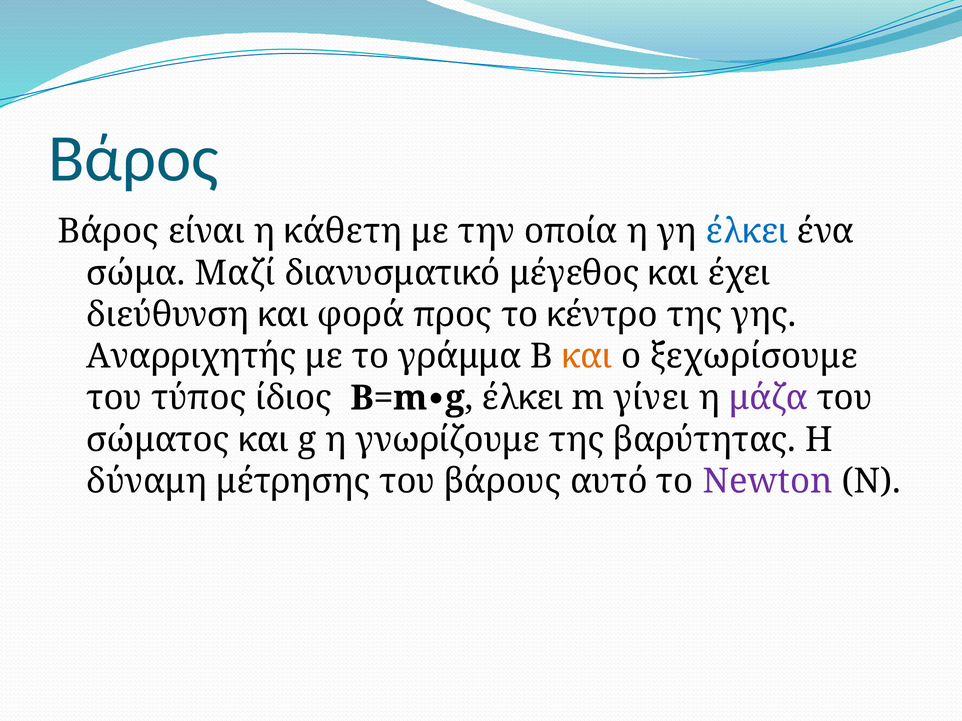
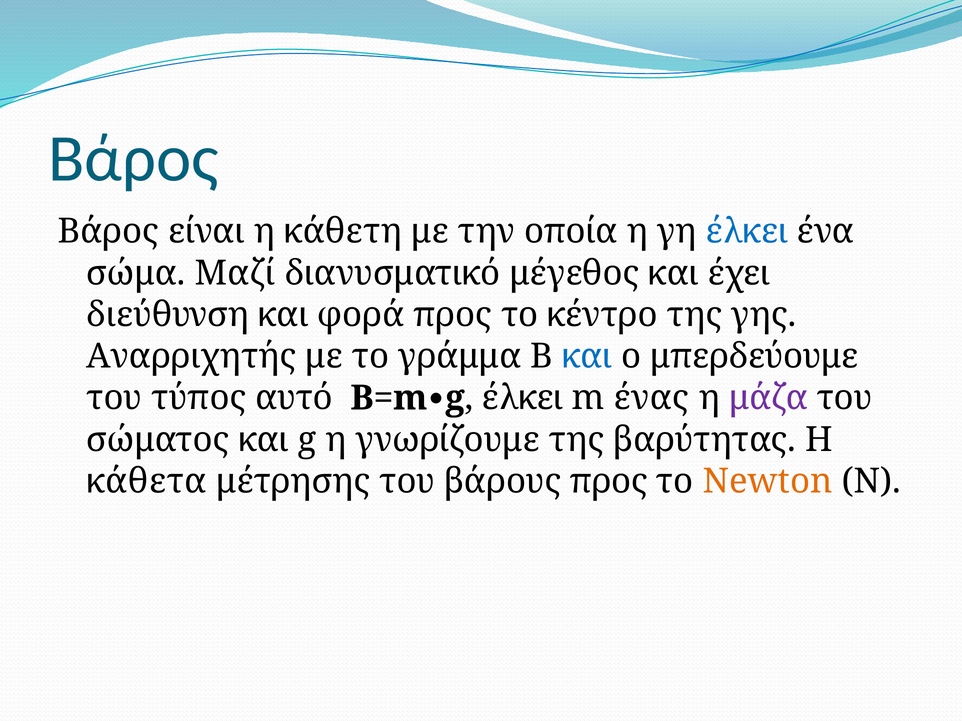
και at (587, 357) colour: orange -> blue
ξεχωρίσουμε: ξεχωρίσουμε -> μπερδεύουμε
ίδιος: ίδιος -> αυτό
γίνει: γίνει -> ένας
δύναμη: δύναμη -> κάθετα
βάρους αυτό: αυτό -> προς
Newton colour: purple -> orange
